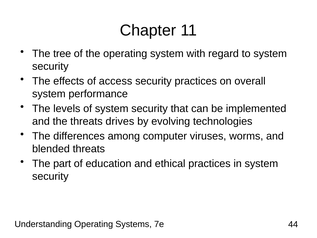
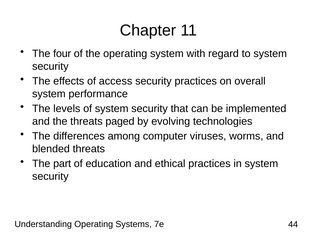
tree: tree -> four
drives: drives -> paged
